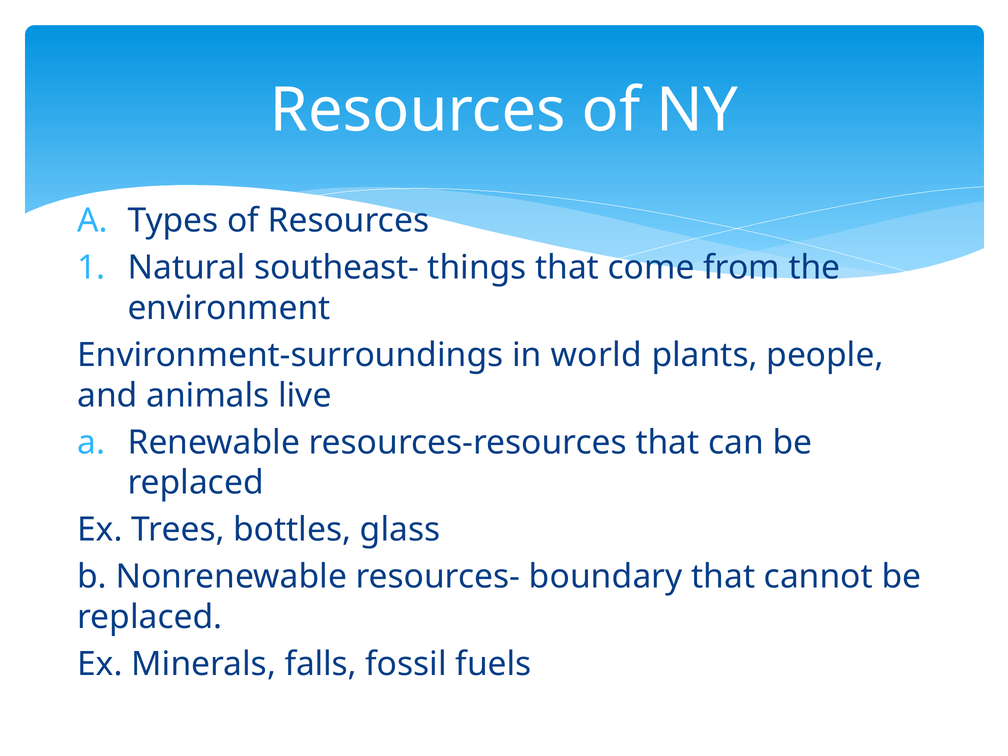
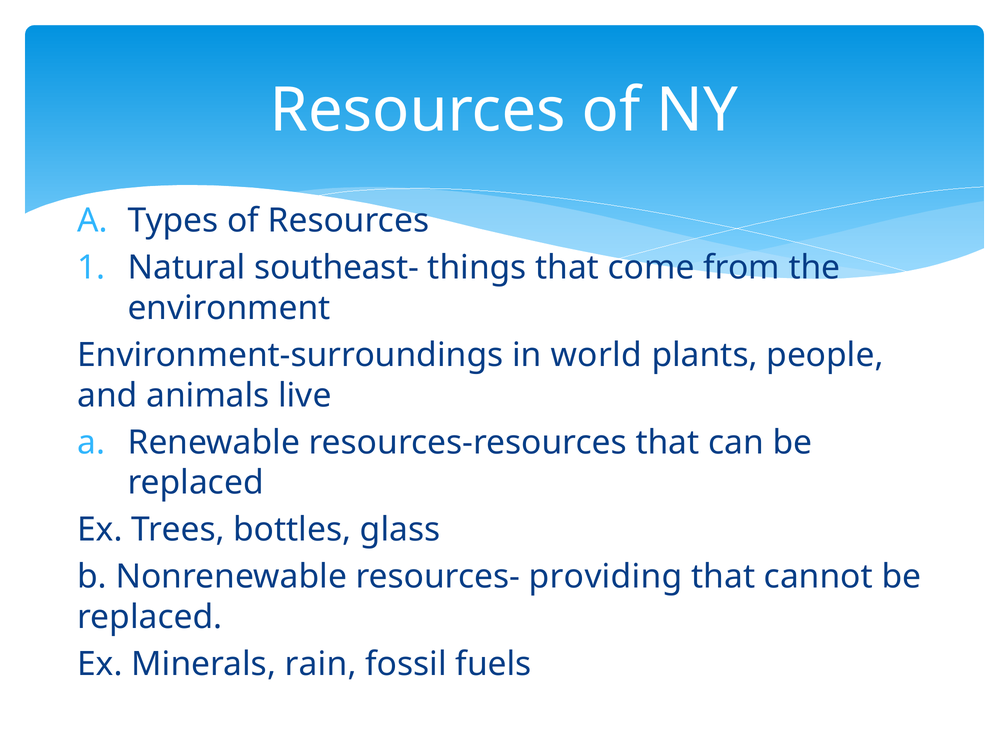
boundary: boundary -> providing
falls: falls -> rain
